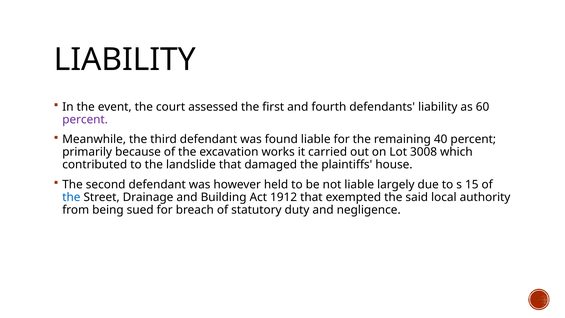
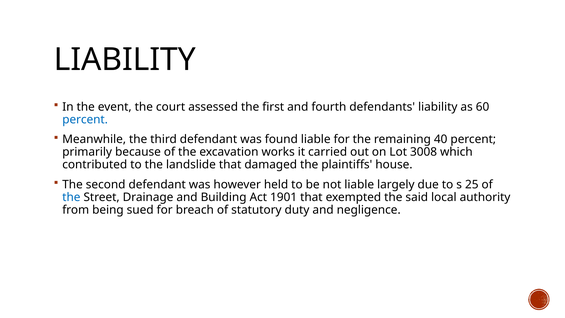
percent at (85, 119) colour: purple -> blue
15: 15 -> 25
1912: 1912 -> 1901
